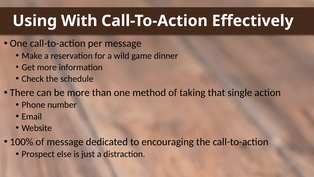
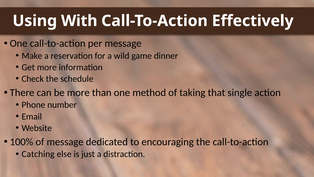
Prospect: Prospect -> Catching
